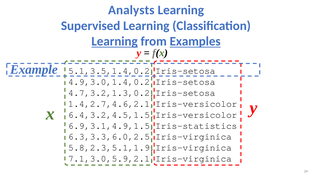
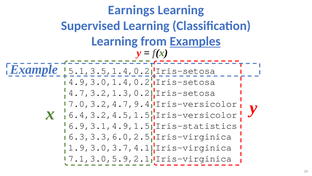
Analysts: Analysts -> Earnings
Learning at (115, 41) underline: present -> none
1.4,2.7,4.6,2.1,Iris-versicolor: 1.4,2.7,4.6,2.1,Iris-versicolor -> 7.0,3.2,4.7,9.4,Iris-versicolor
5.8,2.3,5.1,1.9,Iris-virginica: 5.8,2.3,5.1,1.9,Iris-virginica -> 1.9,3.0,3.7,4.1,Iris-virginica
